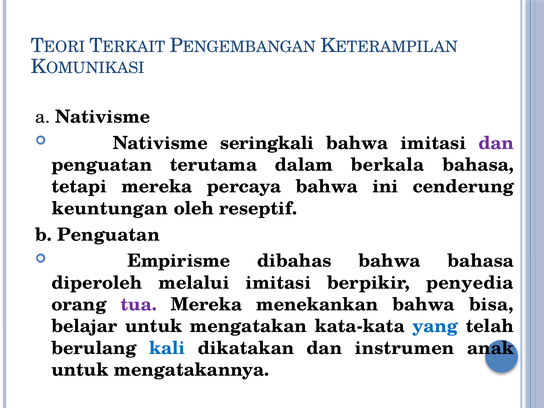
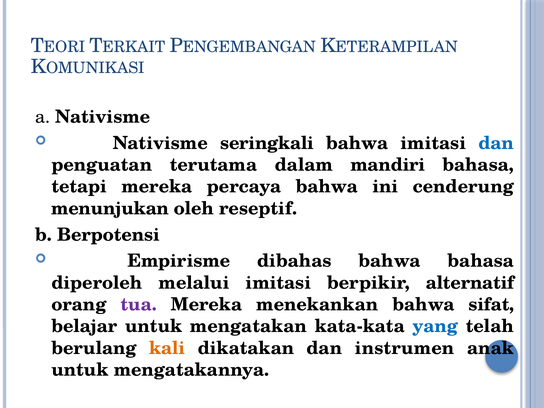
dan at (496, 143) colour: purple -> blue
berkala: berkala -> mandiri
keuntungan: keuntungan -> menunjukan
b Penguatan: Penguatan -> Berpotensi
penyedia: penyedia -> alternatif
bisa: bisa -> sifat
kali colour: blue -> orange
